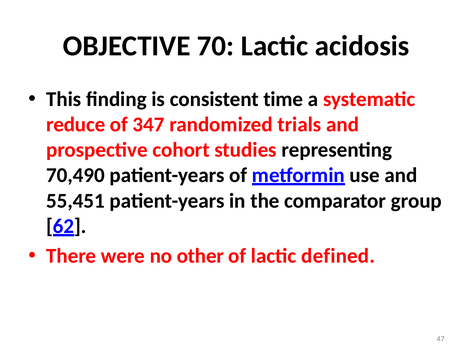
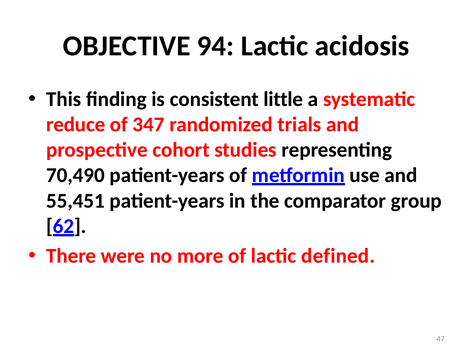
70: 70 -> 94
time: time -> little
other: other -> more
